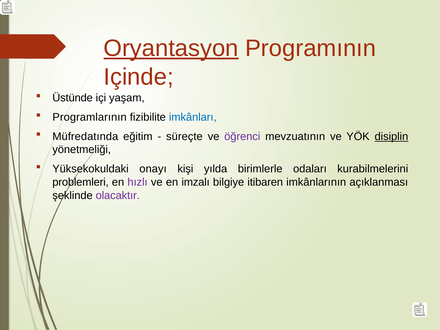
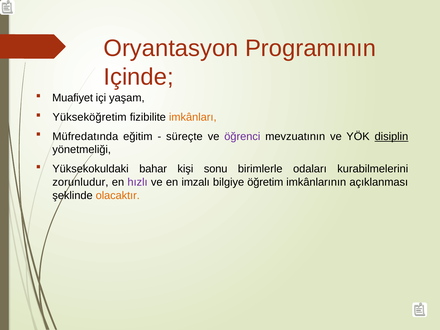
Oryantasyon underline: present -> none
Üstünde: Üstünde -> Muafiyet
Programlarının: Programlarının -> Yükseköğretim
imkânları colour: blue -> orange
onayı: onayı -> bahar
yılda: yılda -> sonu
problemleri: problemleri -> zorunludur
itibaren: itibaren -> öğretim
olacaktır colour: purple -> orange
